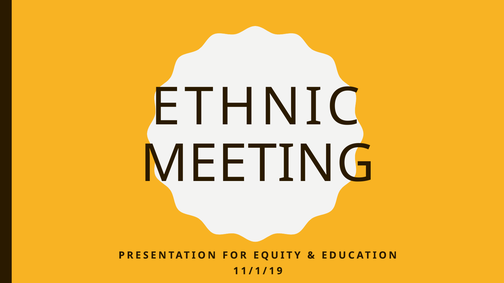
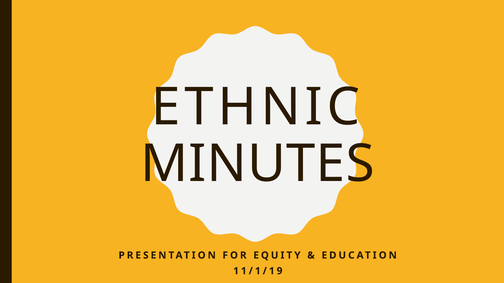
MEETING: MEETING -> MINUTES
